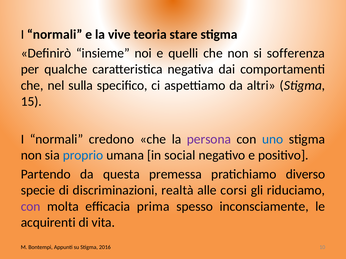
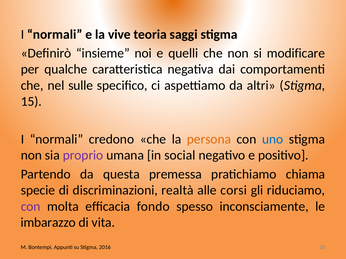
stare: stare -> saggi
sofferenza: sofferenza -> modificare
sulla: sulla -> sulle
persona colour: purple -> orange
proprio colour: blue -> purple
diverso: diverso -> chiama
prima: prima -> fondo
acquirenti: acquirenti -> imbarazzo
